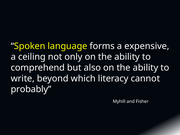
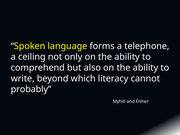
expensive: expensive -> telephone
